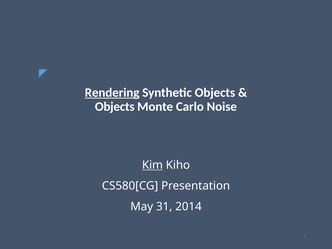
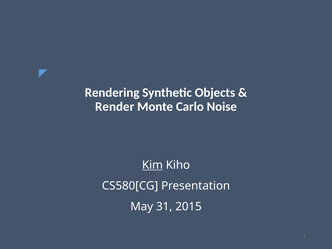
Rendering underline: present -> none
Objects at (115, 107): Objects -> Render
2014: 2014 -> 2015
